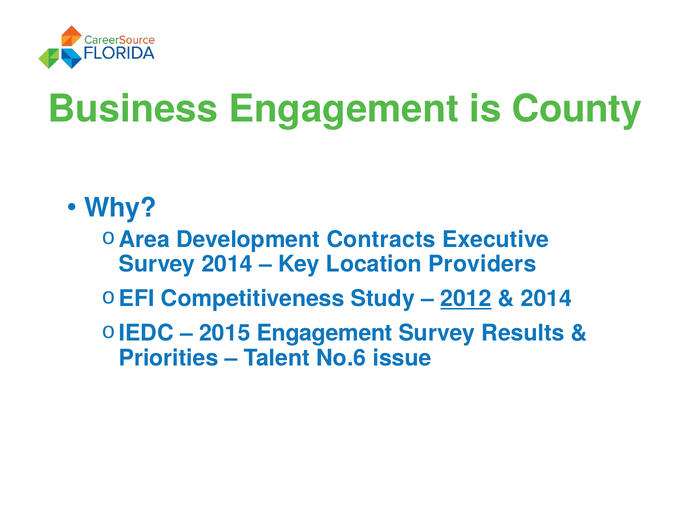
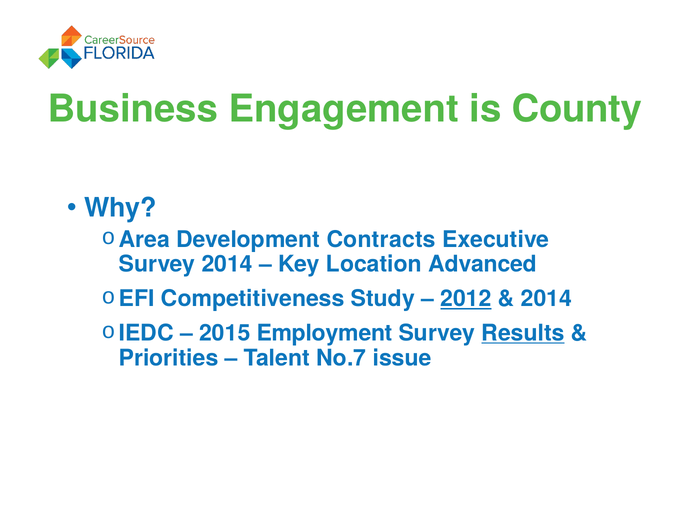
Providers: Providers -> Advanced
2015 Engagement: Engagement -> Employment
Results underline: none -> present
No.6: No.6 -> No.7
